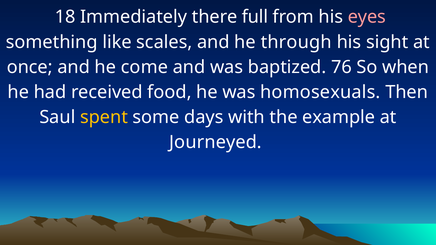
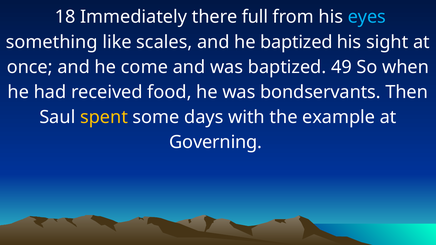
eyes colour: pink -> light blue
he through: through -> baptized
76: 76 -> 49
homosexuals: homosexuals -> bondservants
Journeyed: Journeyed -> Governing
